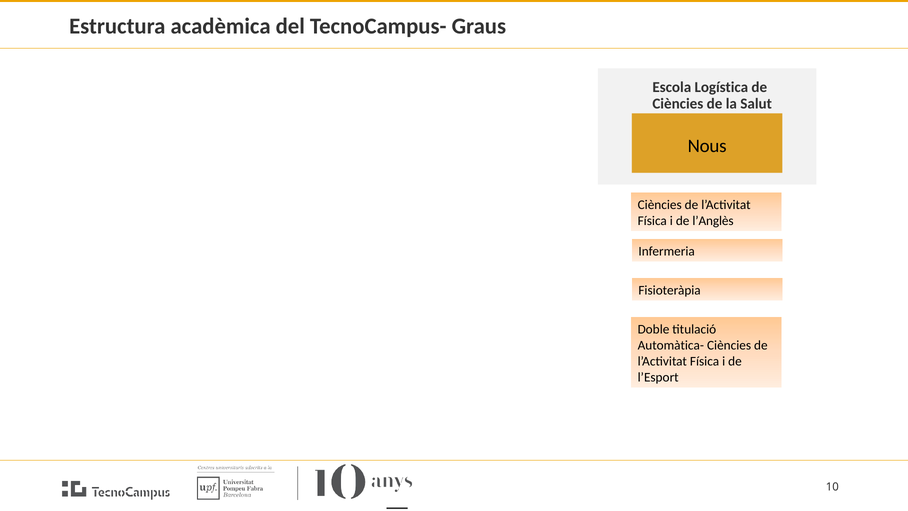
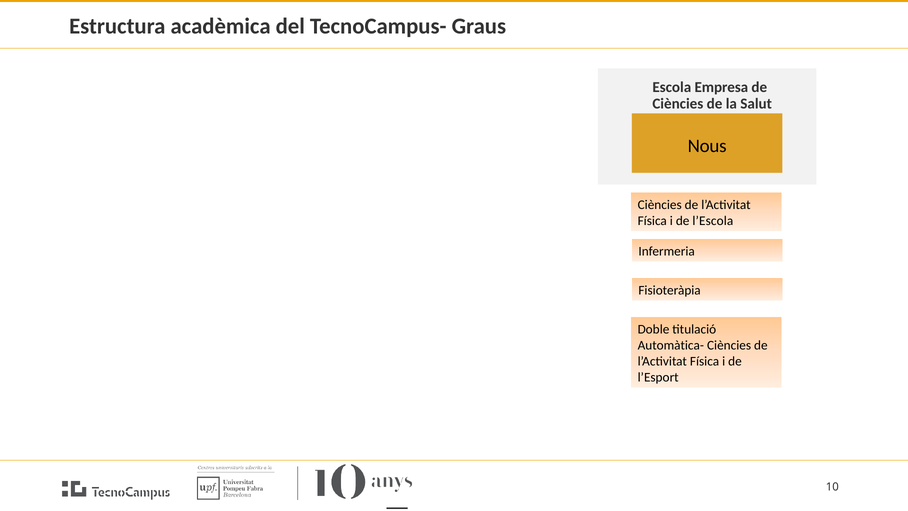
Logística: Logística -> Empresa
l’Anglès: l’Anglès -> l’Escola
